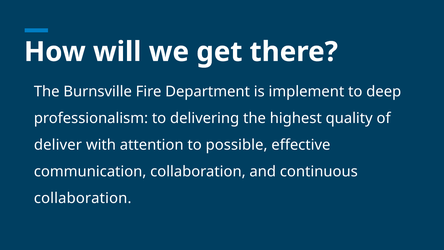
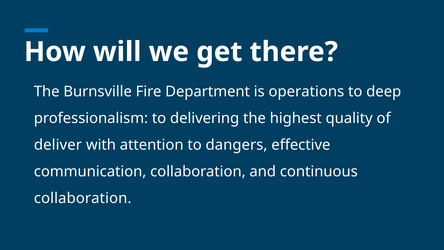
implement: implement -> operations
possible: possible -> dangers
